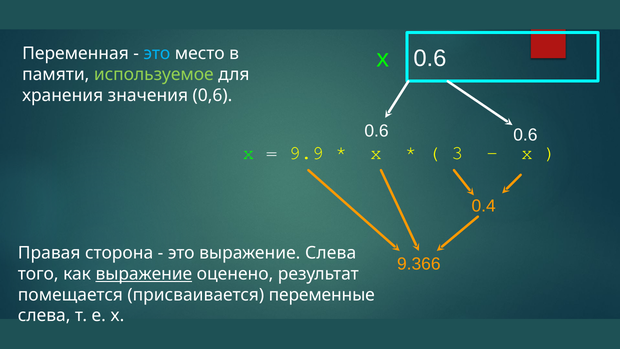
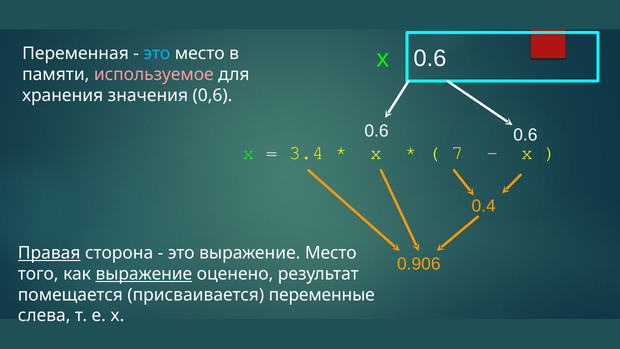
используемое colour: light green -> pink
9.9: 9.9 -> 3.4
3: 3 -> 7
Правая underline: none -> present
выражение Слева: Слева -> Место
9.366: 9.366 -> 0.906
